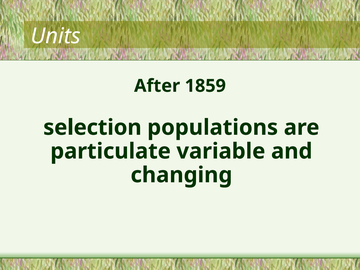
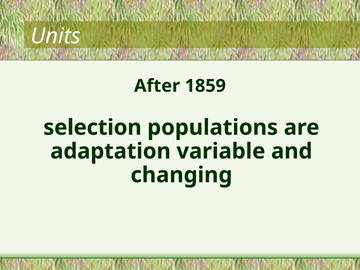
particulate: particulate -> adaptation
